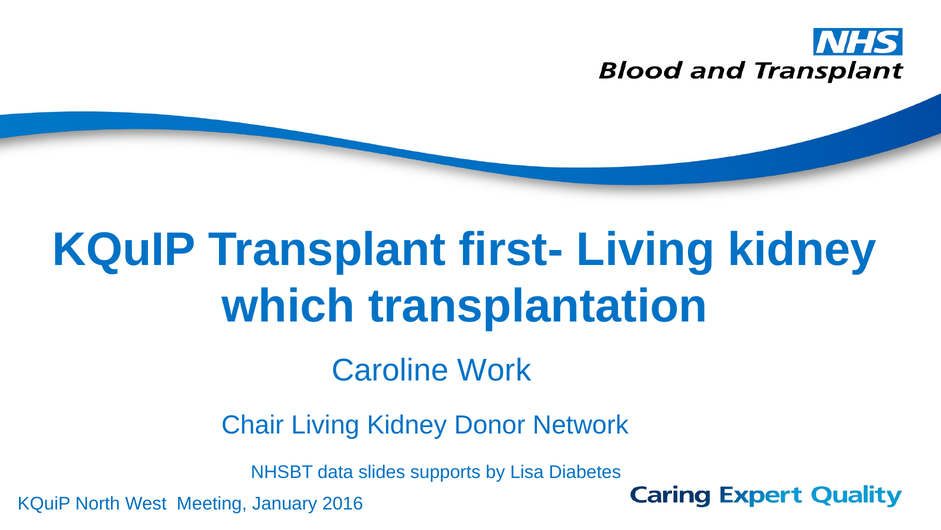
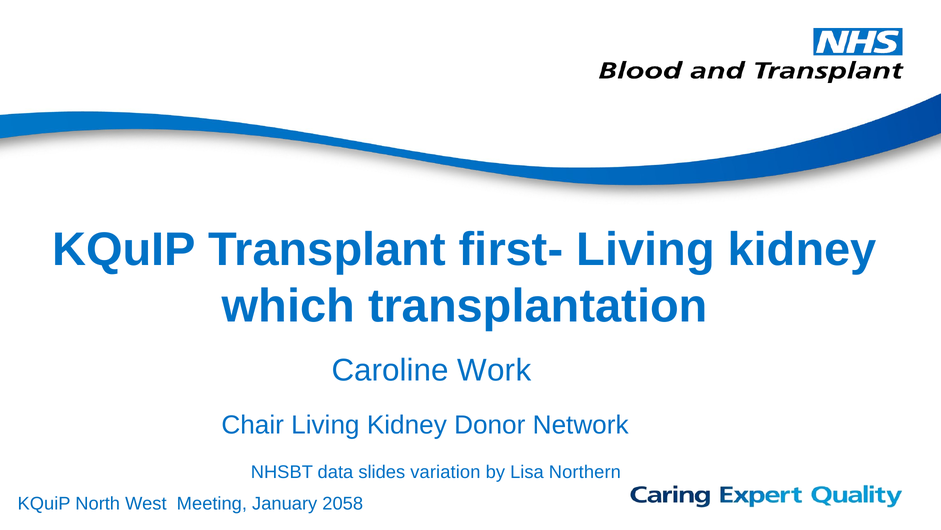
supports: supports -> variation
Diabetes: Diabetes -> Northern
2016: 2016 -> 2058
